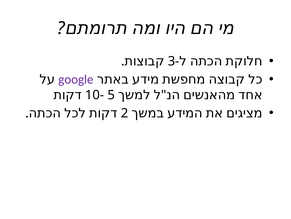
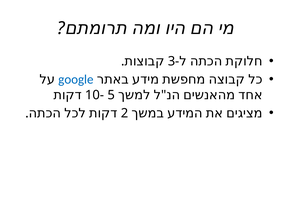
google colour: purple -> blue
